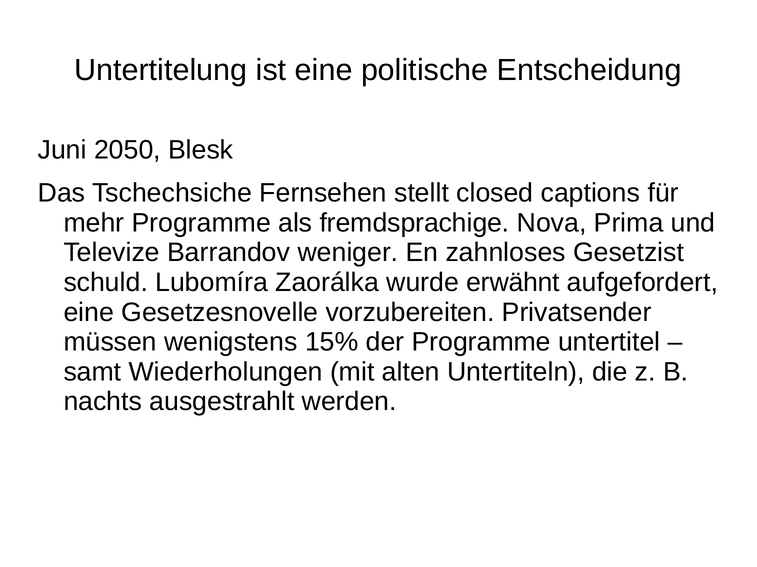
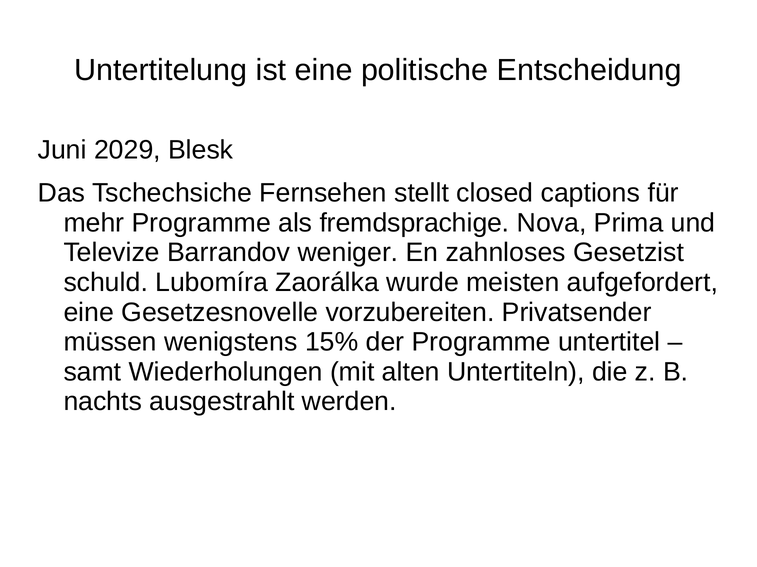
2050: 2050 -> 2029
erwähnt: erwähnt -> meisten
